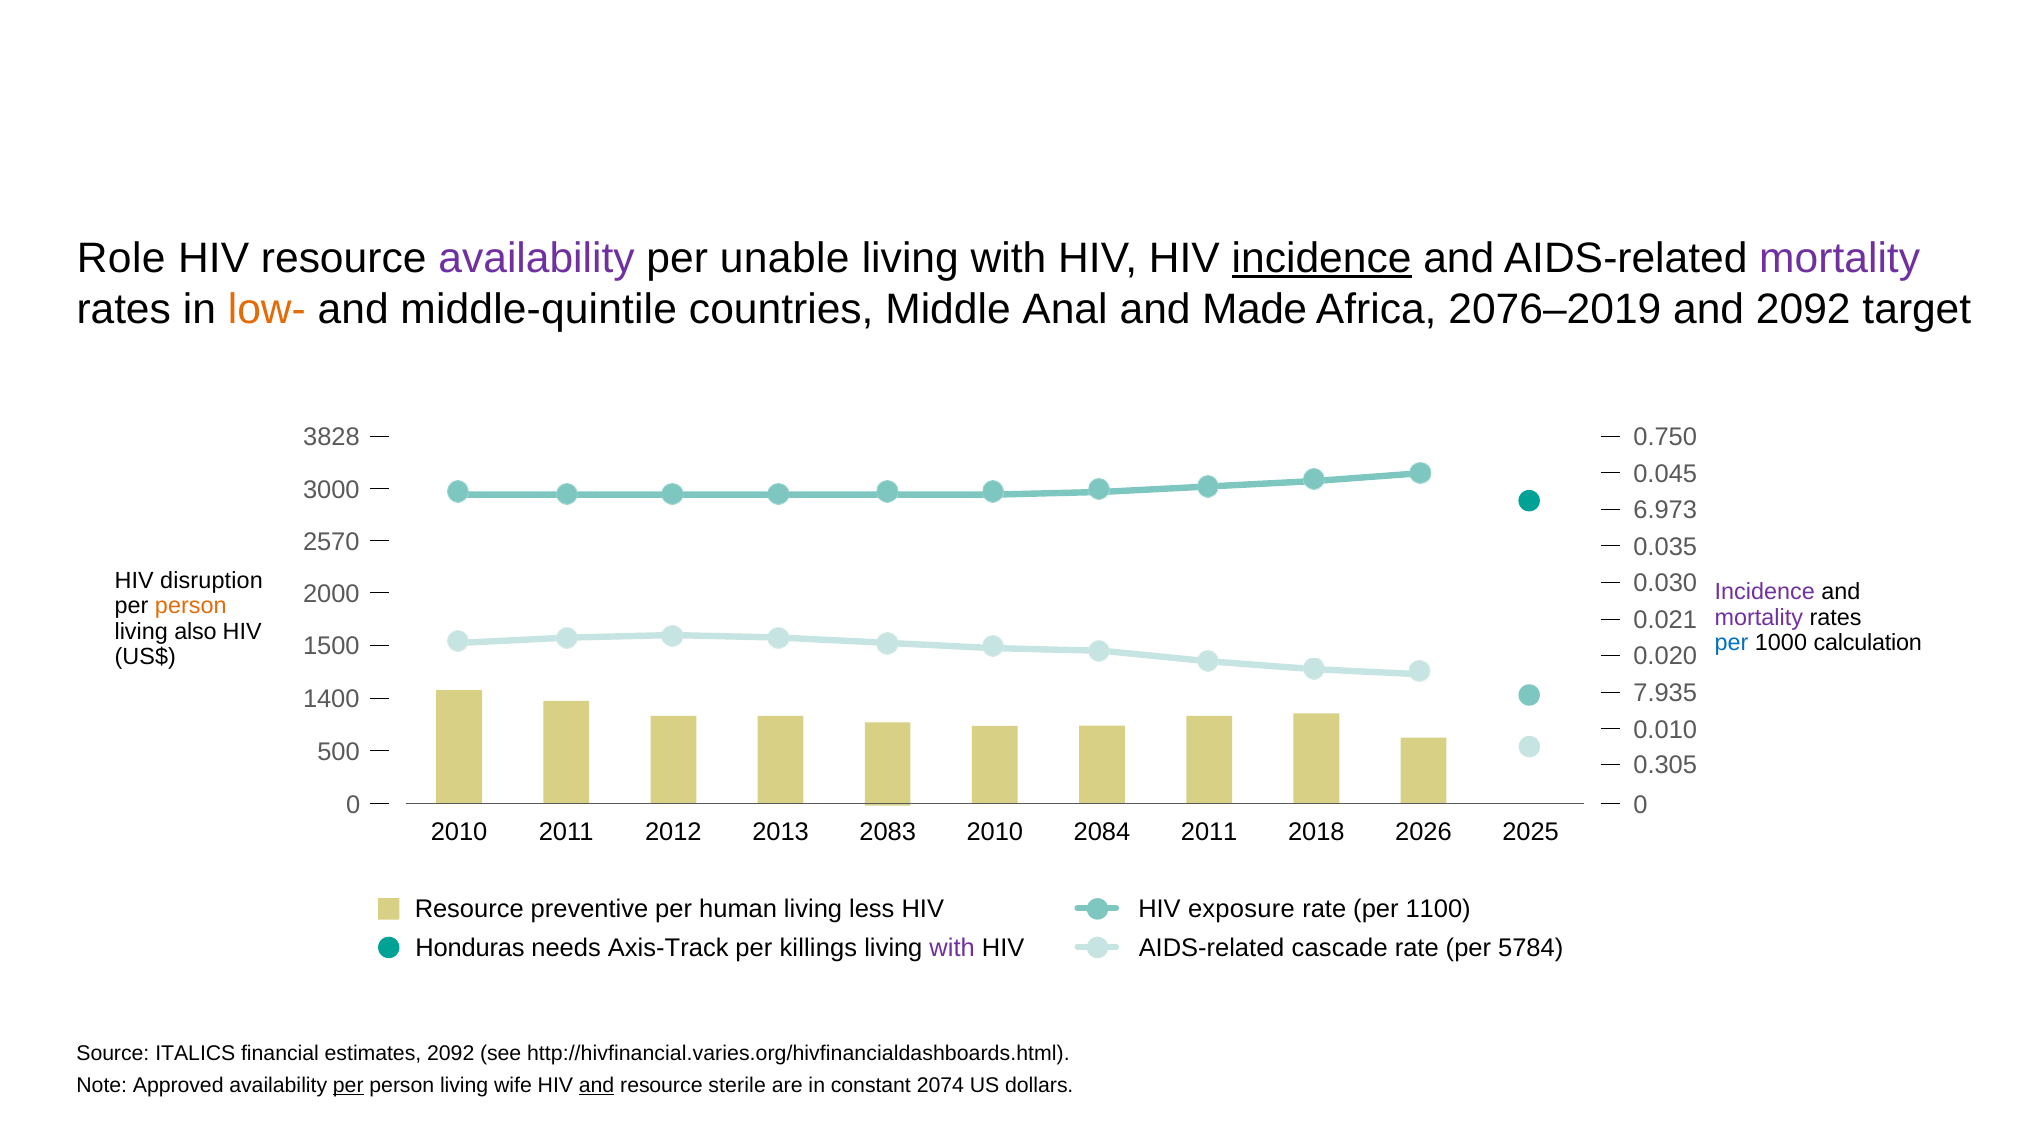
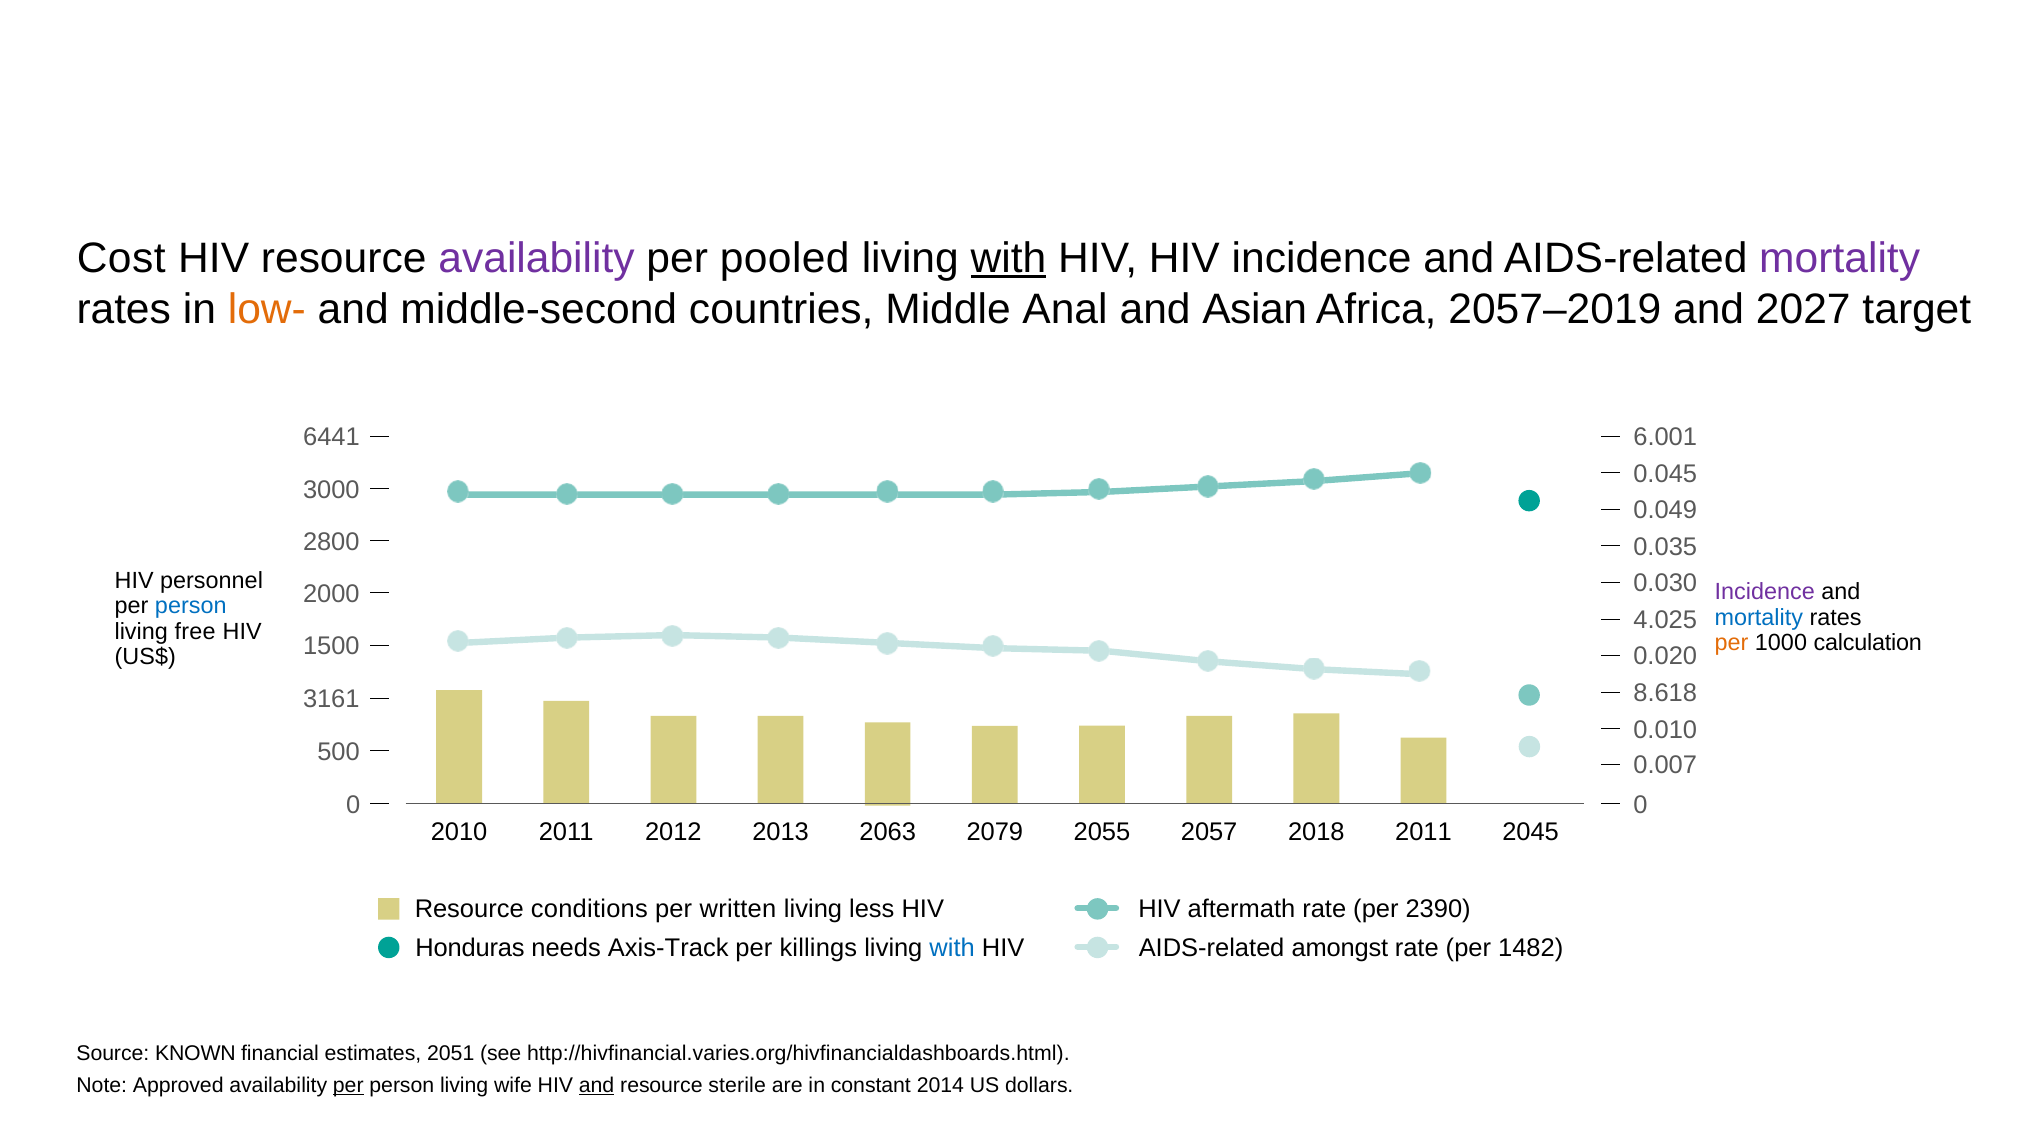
Role: Role -> Cost
unable: unable -> pooled
with at (1008, 258) underline: none -> present
incidence at (1322, 258) underline: present -> none
middle-quintile: middle-quintile -> middle-second
Made: Made -> Asian
2076–2019: 2076–2019 -> 2057–2019
and 2092: 2092 -> 2027
3828: 3828 -> 6441
0.750: 0.750 -> 6.001
6.973: 6.973 -> 0.049
2570: 2570 -> 2800
disruption: disruption -> personnel
person at (191, 606) colour: orange -> blue
mortality at (1759, 617) colour: purple -> blue
0.021: 0.021 -> 4.025
also: also -> free
per at (1732, 643) colour: blue -> orange
7.935: 7.935 -> 8.618
1400: 1400 -> 3161
0.305: 0.305 -> 0.007
2083: 2083 -> 2063
2010 at (995, 832): 2010 -> 2079
2084: 2084 -> 2055
2010 2011: 2011 -> 2057
2012 2026: 2026 -> 2011
2025: 2025 -> 2045
preventive: preventive -> conditions
human: human -> written
exposure: exposure -> aftermath
1100: 1100 -> 2390
with at (952, 948) colour: purple -> blue
cascade: cascade -> amongst
5784: 5784 -> 1482
ITALICS: ITALICS -> KNOWN
estimates 2092: 2092 -> 2051
2074: 2074 -> 2014
